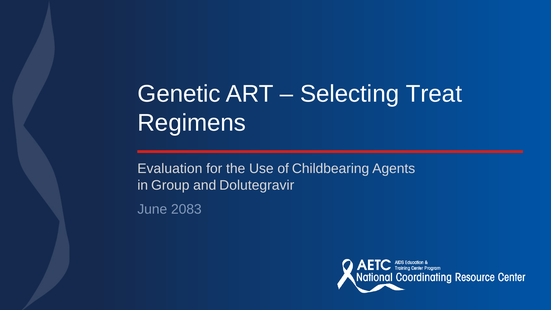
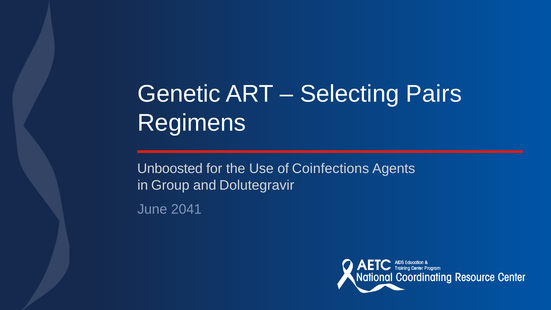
Treat: Treat -> Pairs
Evaluation: Evaluation -> Unboosted
Childbearing: Childbearing -> Coinfections
2083: 2083 -> 2041
